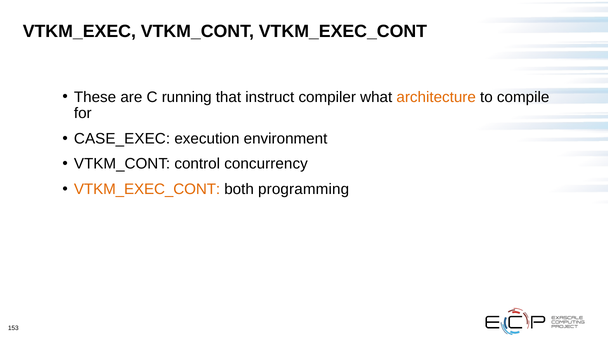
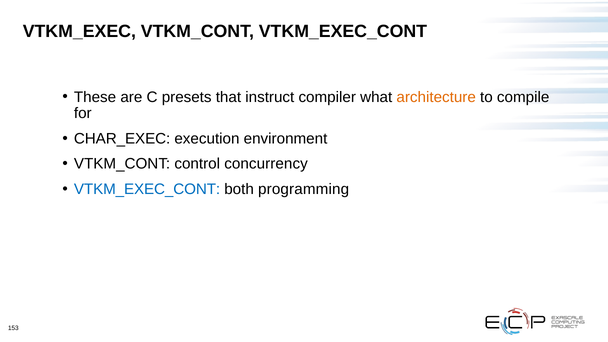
running: running -> presets
CASE_EXEC: CASE_EXEC -> CHAR_EXEC
VTKM_EXEC_CONT at (147, 189) colour: orange -> blue
